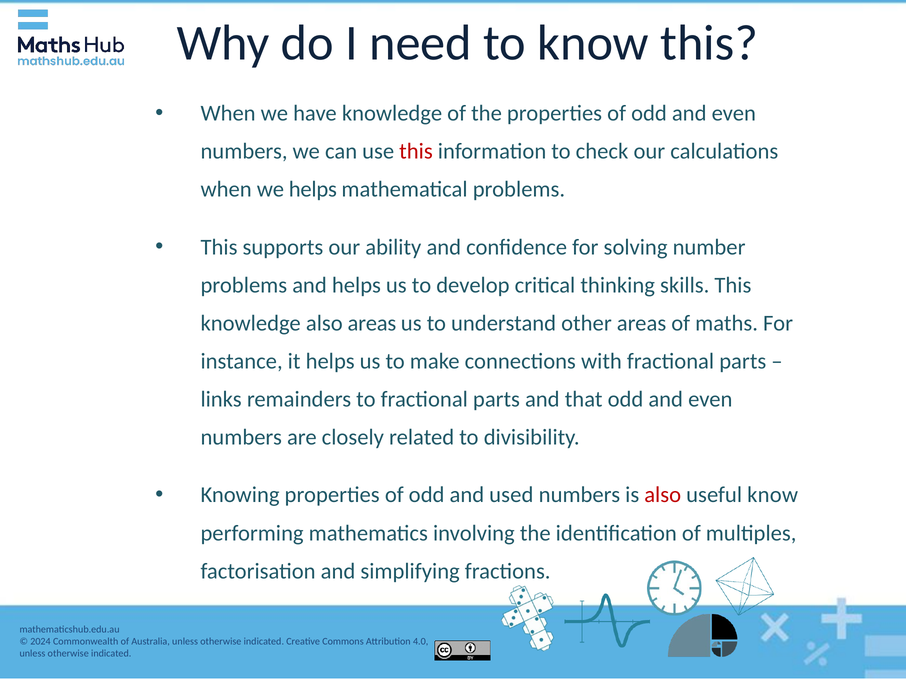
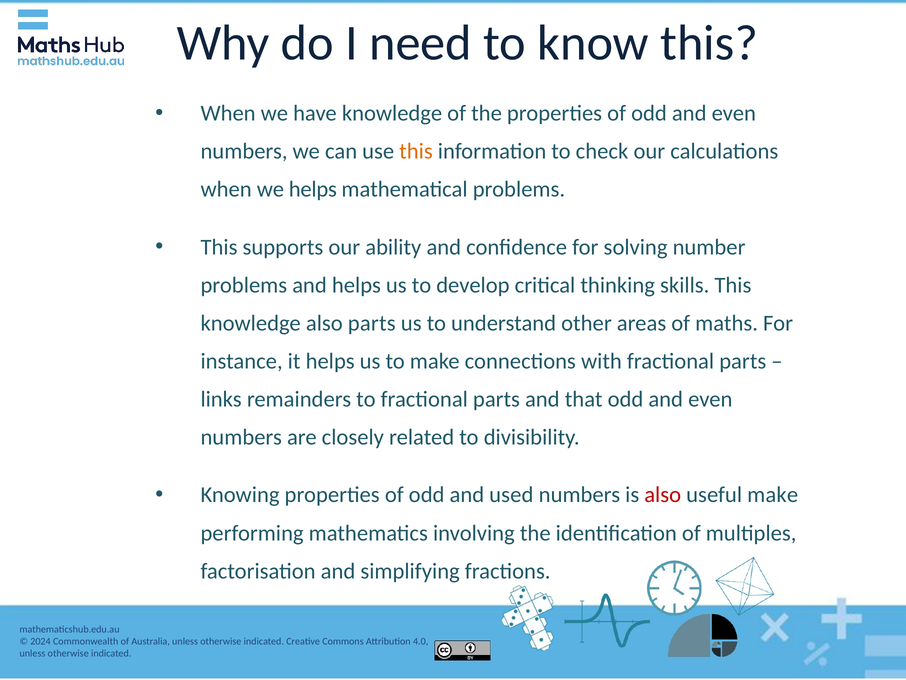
this at (416, 151) colour: red -> orange
also areas: areas -> parts
useful know: know -> make
